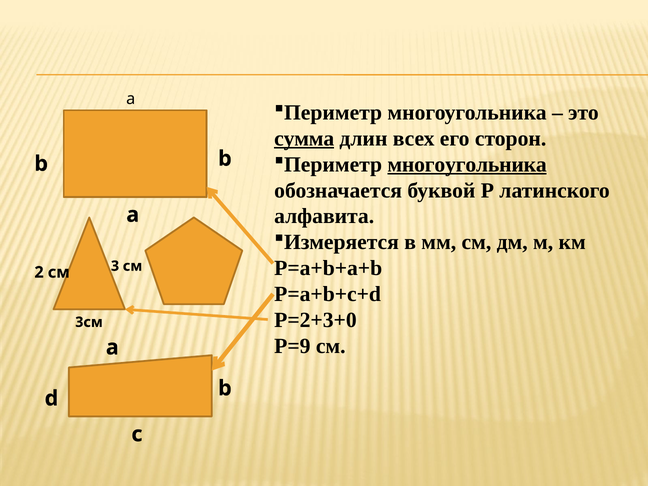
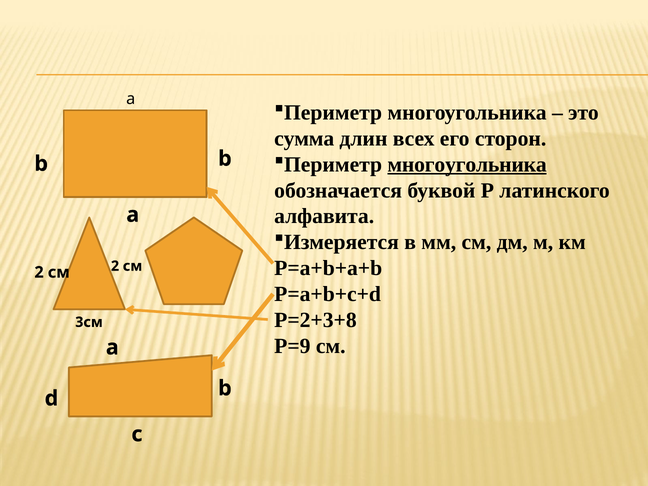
сумма underline: present -> none
см 3: 3 -> 2
P=2+3+0: P=2+3+0 -> P=2+3+8
